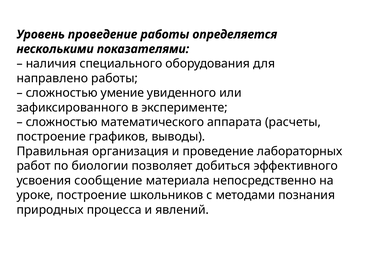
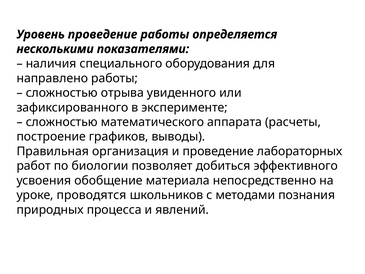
умение: умение -> отрыва
сообщение: сообщение -> обобщение
уроке построение: построение -> проводятся
